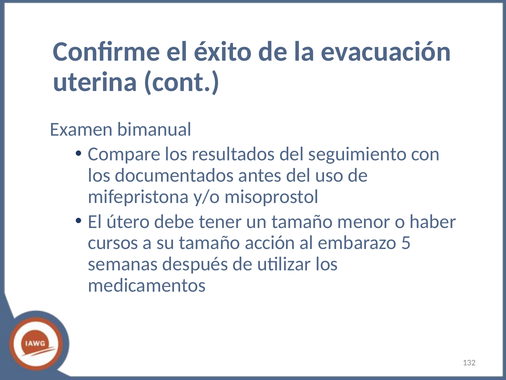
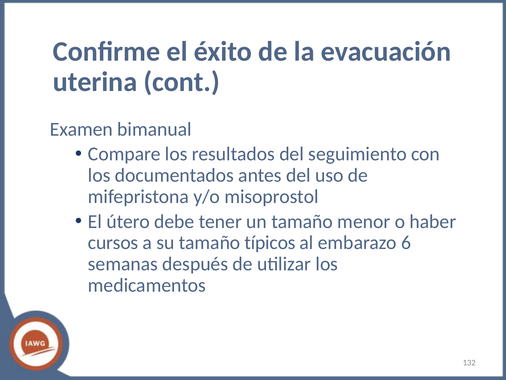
acción: acción -> típicos
5: 5 -> 6
